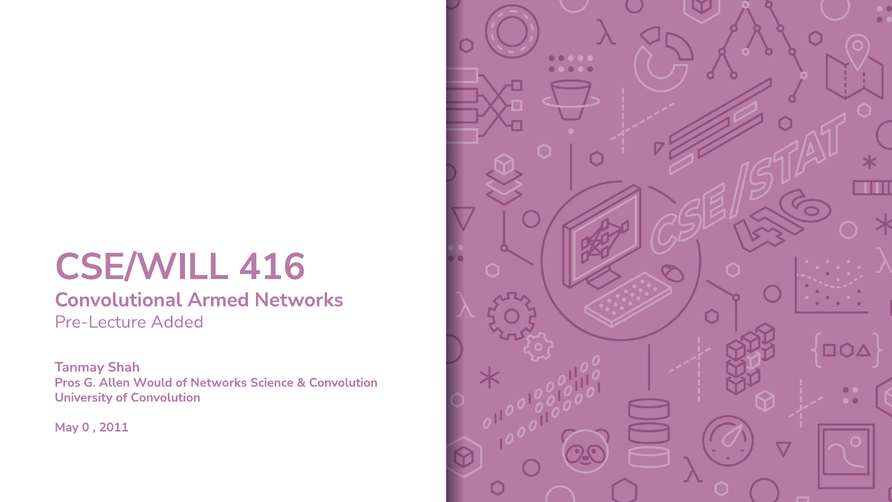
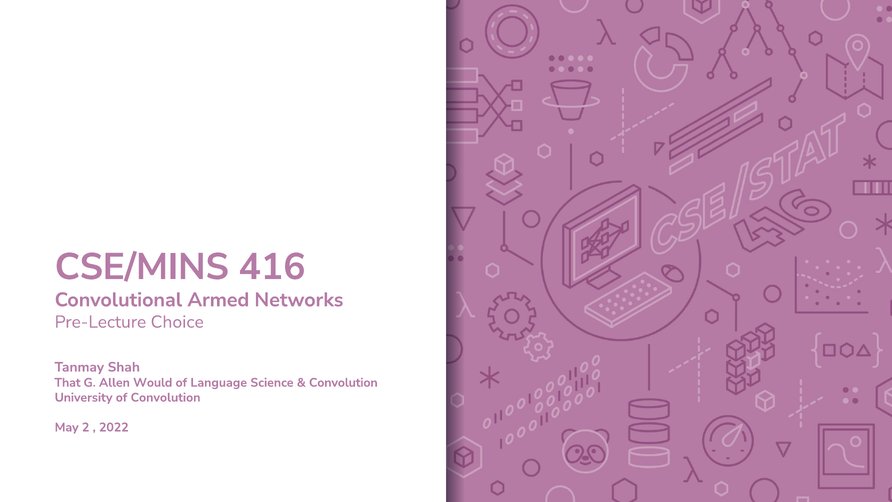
CSE/WILL: CSE/WILL -> CSE/MINS
Added: Added -> Choice
Pros: Pros -> That
of Networks: Networks -> Language
0: 0 -> 2
2011: 2011 -> 2022
